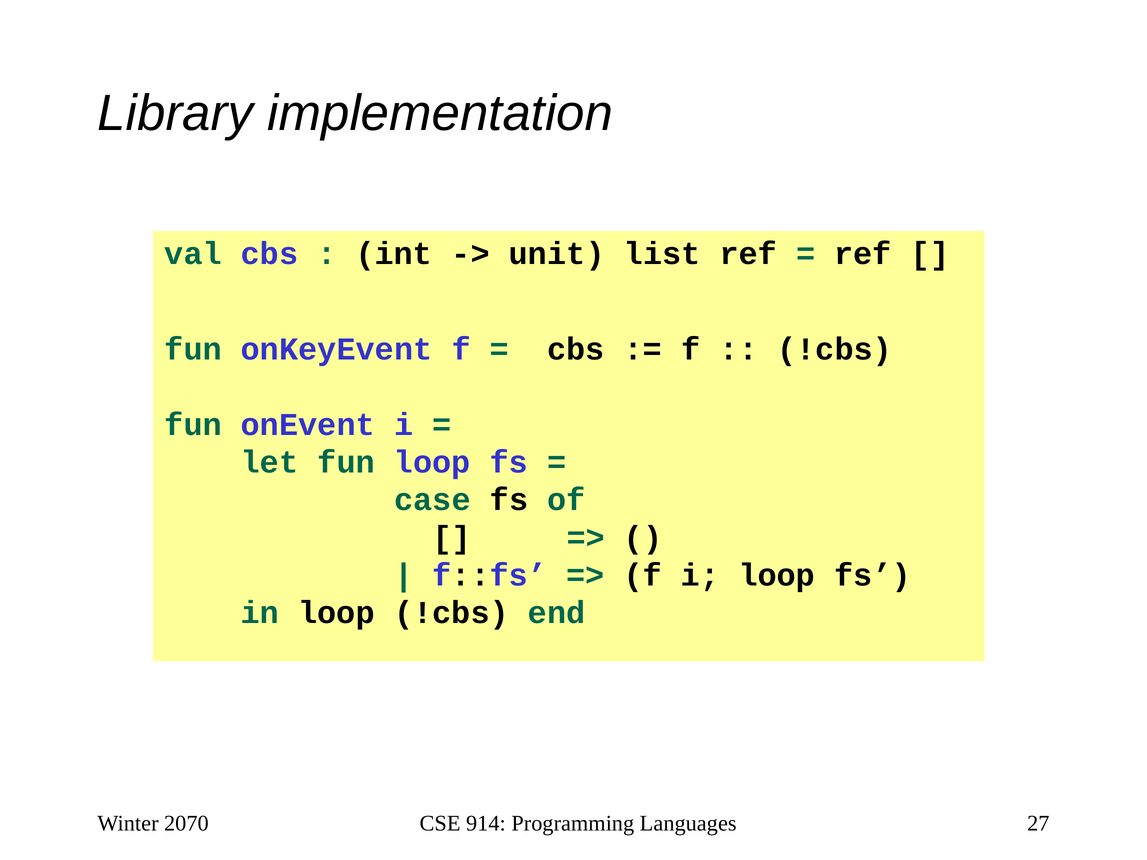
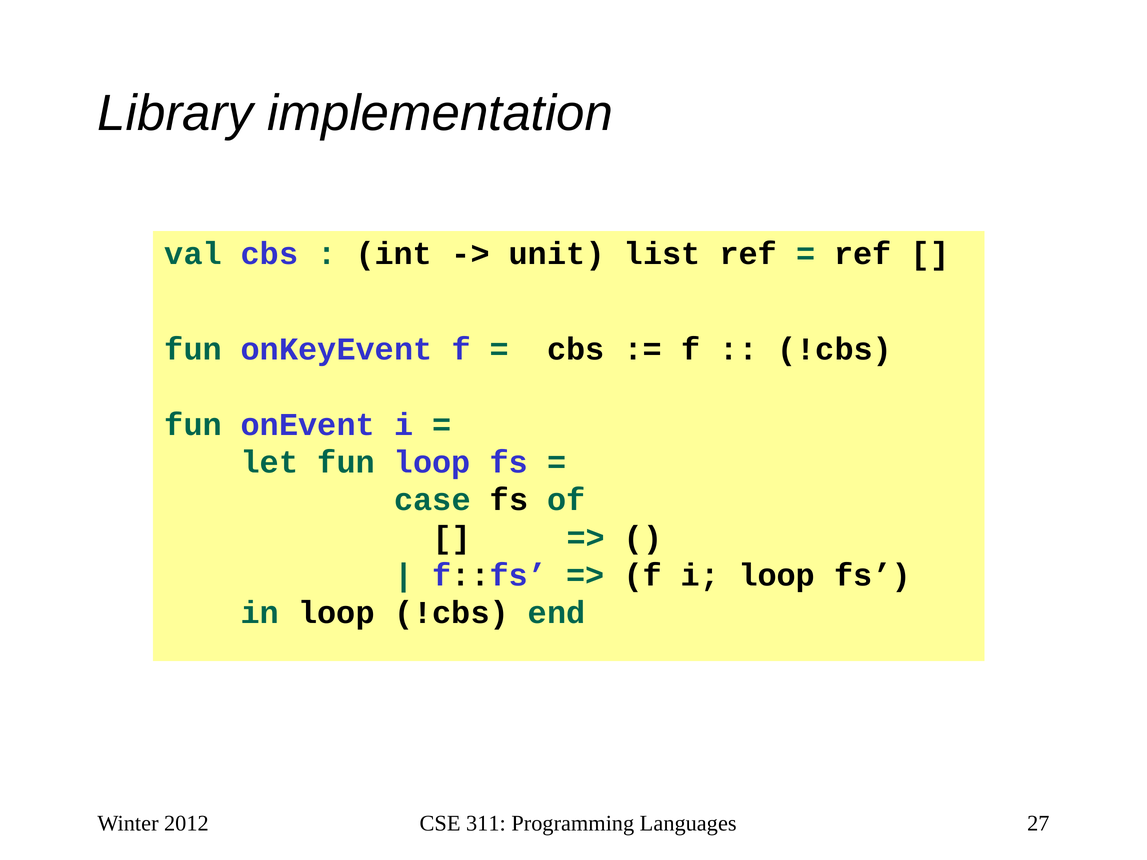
2070: 2070 -> 2012
914: 914 -> 311
